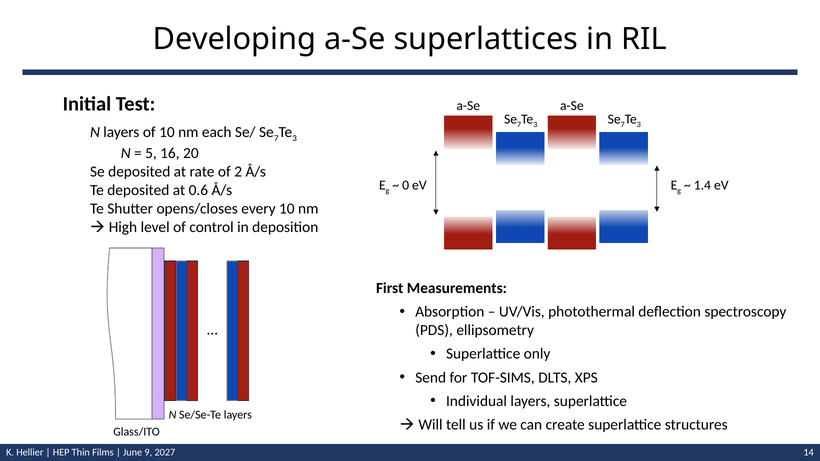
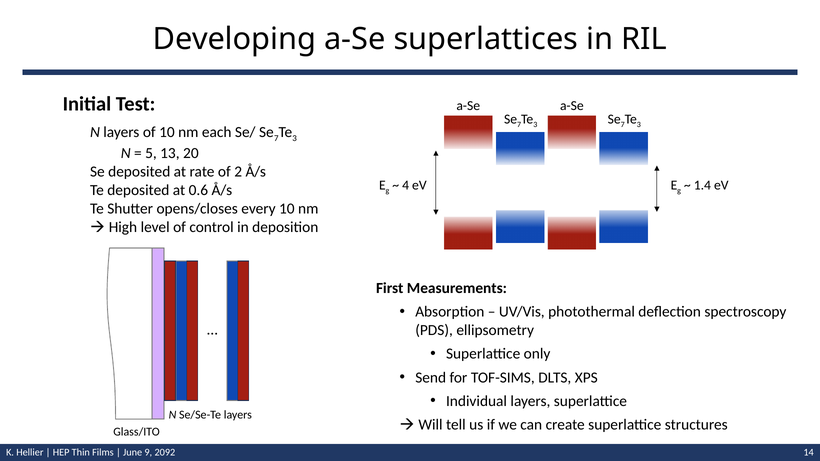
16: 16 -> 13
0: 0 -> 4
2027: 2027 -> 2092
